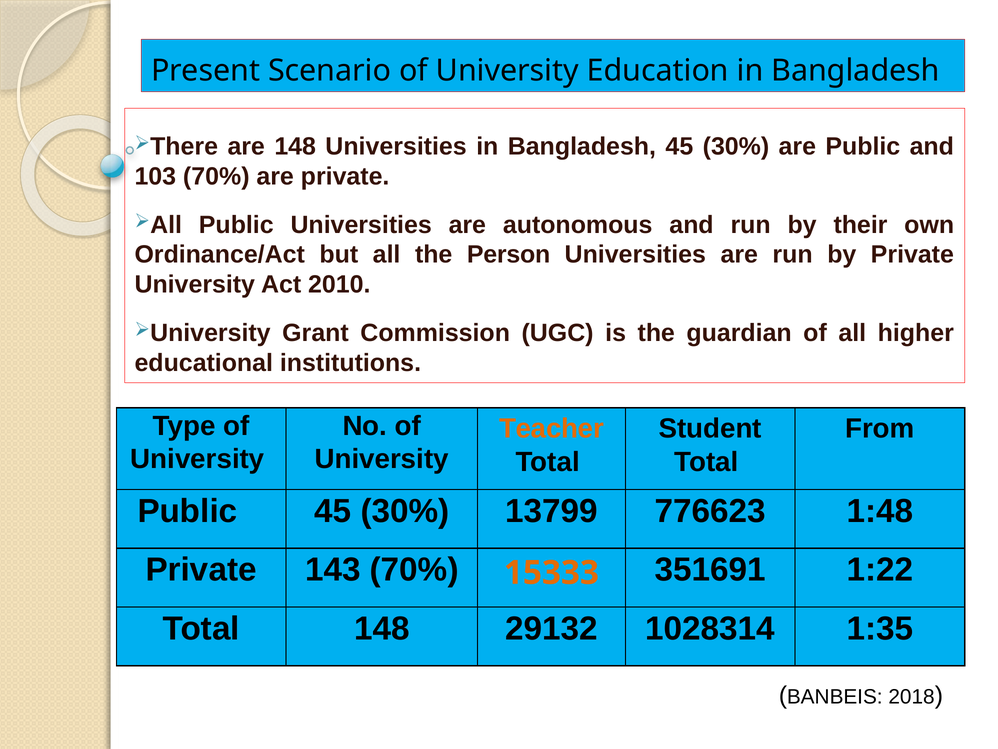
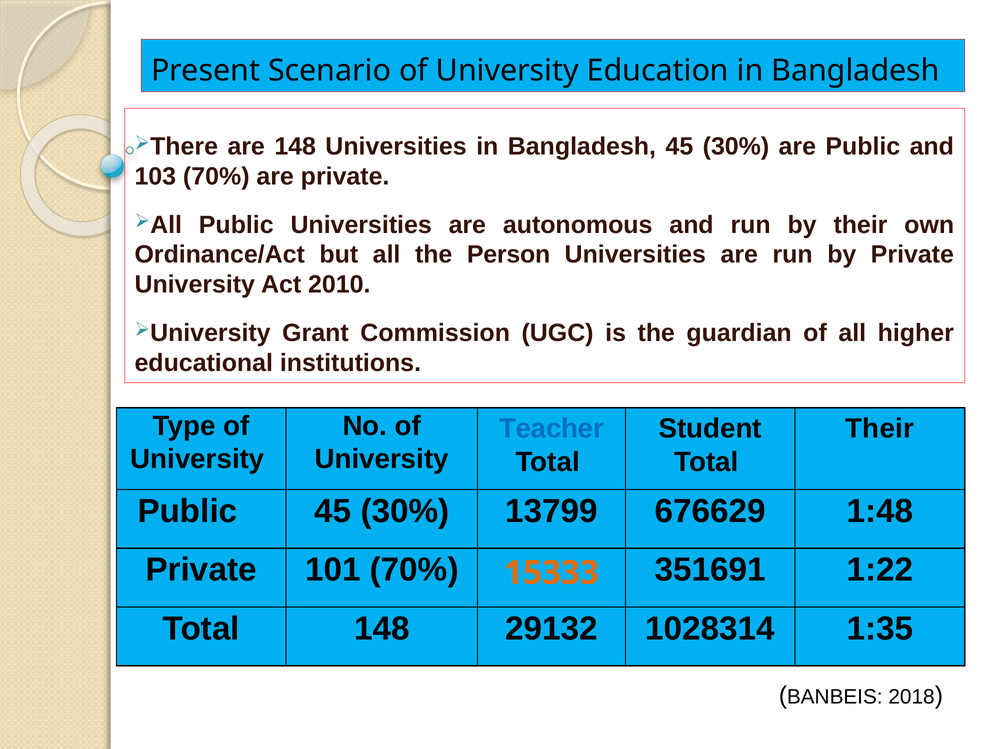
Teacher colour: orange -> blue
From at (880, 428): From -> Their
776623: 776623 -> 676629
143: 143 -> 101
